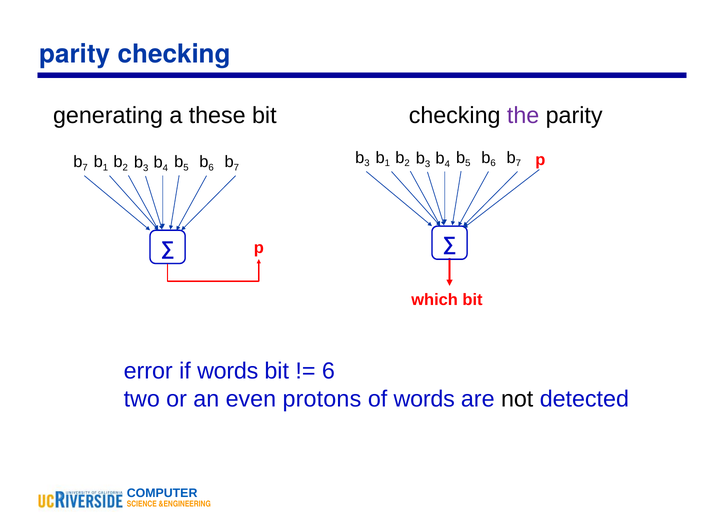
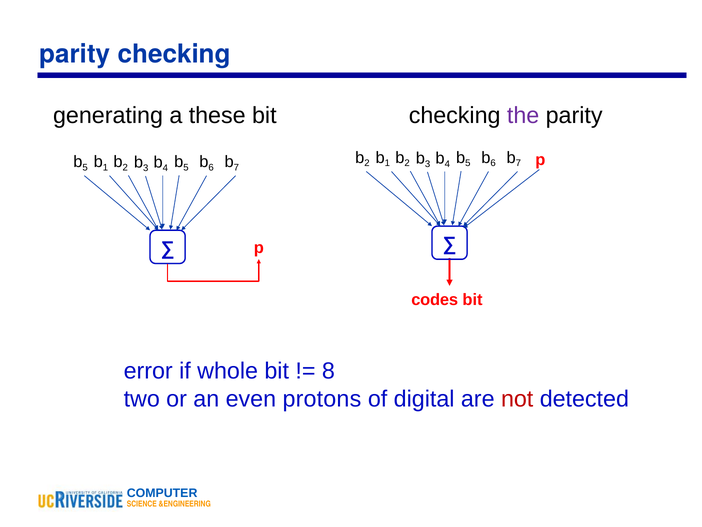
3 at (367, 163): 3 -> 2
7 at (85, 167): 7 -> 5
which: which -> codes
if words: words -> whole
6 at (328, 371): 6 -> 8
of words: words -> digital
not colour: black -> red
